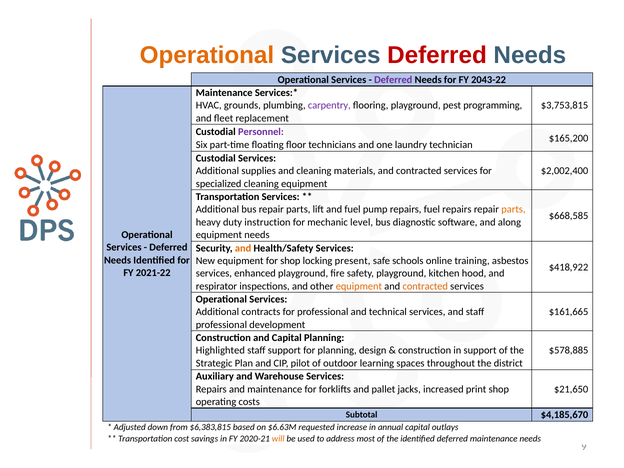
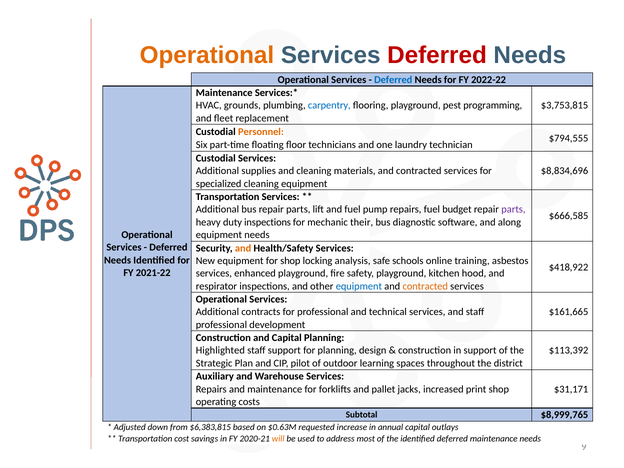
Deferred at (393, 80) colour: purple -> blue
2043-22: 2043-22 -> 2022-22
carpentry colour: purple -> blue
Personnel colour: purple -> orange
$165,200: $165,200 -> $794,555
$2,002,400: $2,002,400 -> $8,834,696
fuel repairs: repairs -> budget
parts at (513, 210) colour: orange -> purple
$668,585: $668,585 -> $666,585
duty instruction: instruction -> inspections
level: level -> their
present: present -> analysis
equipment at (359, 286) colour: orange -> blue
$578,885: $578,885 -> $113,392
$21,650: $21,650 -> $31,171
$4,185,670: $4,185,670 -> $8,999,765
$6.63M: $6.63M -> $0.63M
